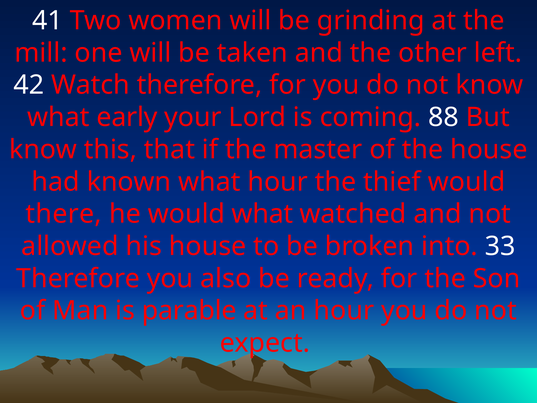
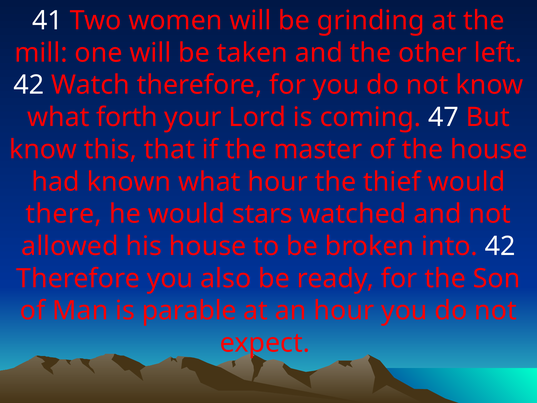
early: early -> forth
88: 88 -> 47
would what: what -> stars
into 33: 33 -> 42
